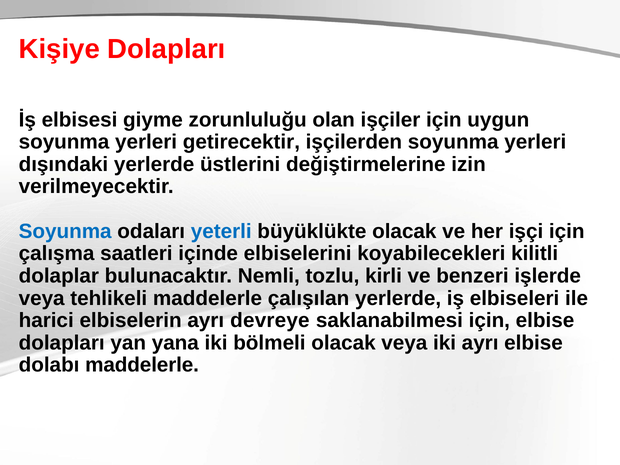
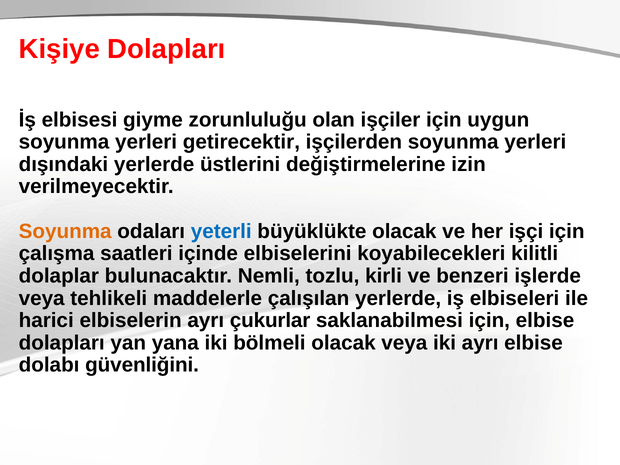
Soyunma at (65, 231) colour: blue -> orange
devreye: devreye -> çukurlar
dolabı maddelerle: maddelerle -> güvenliğini
